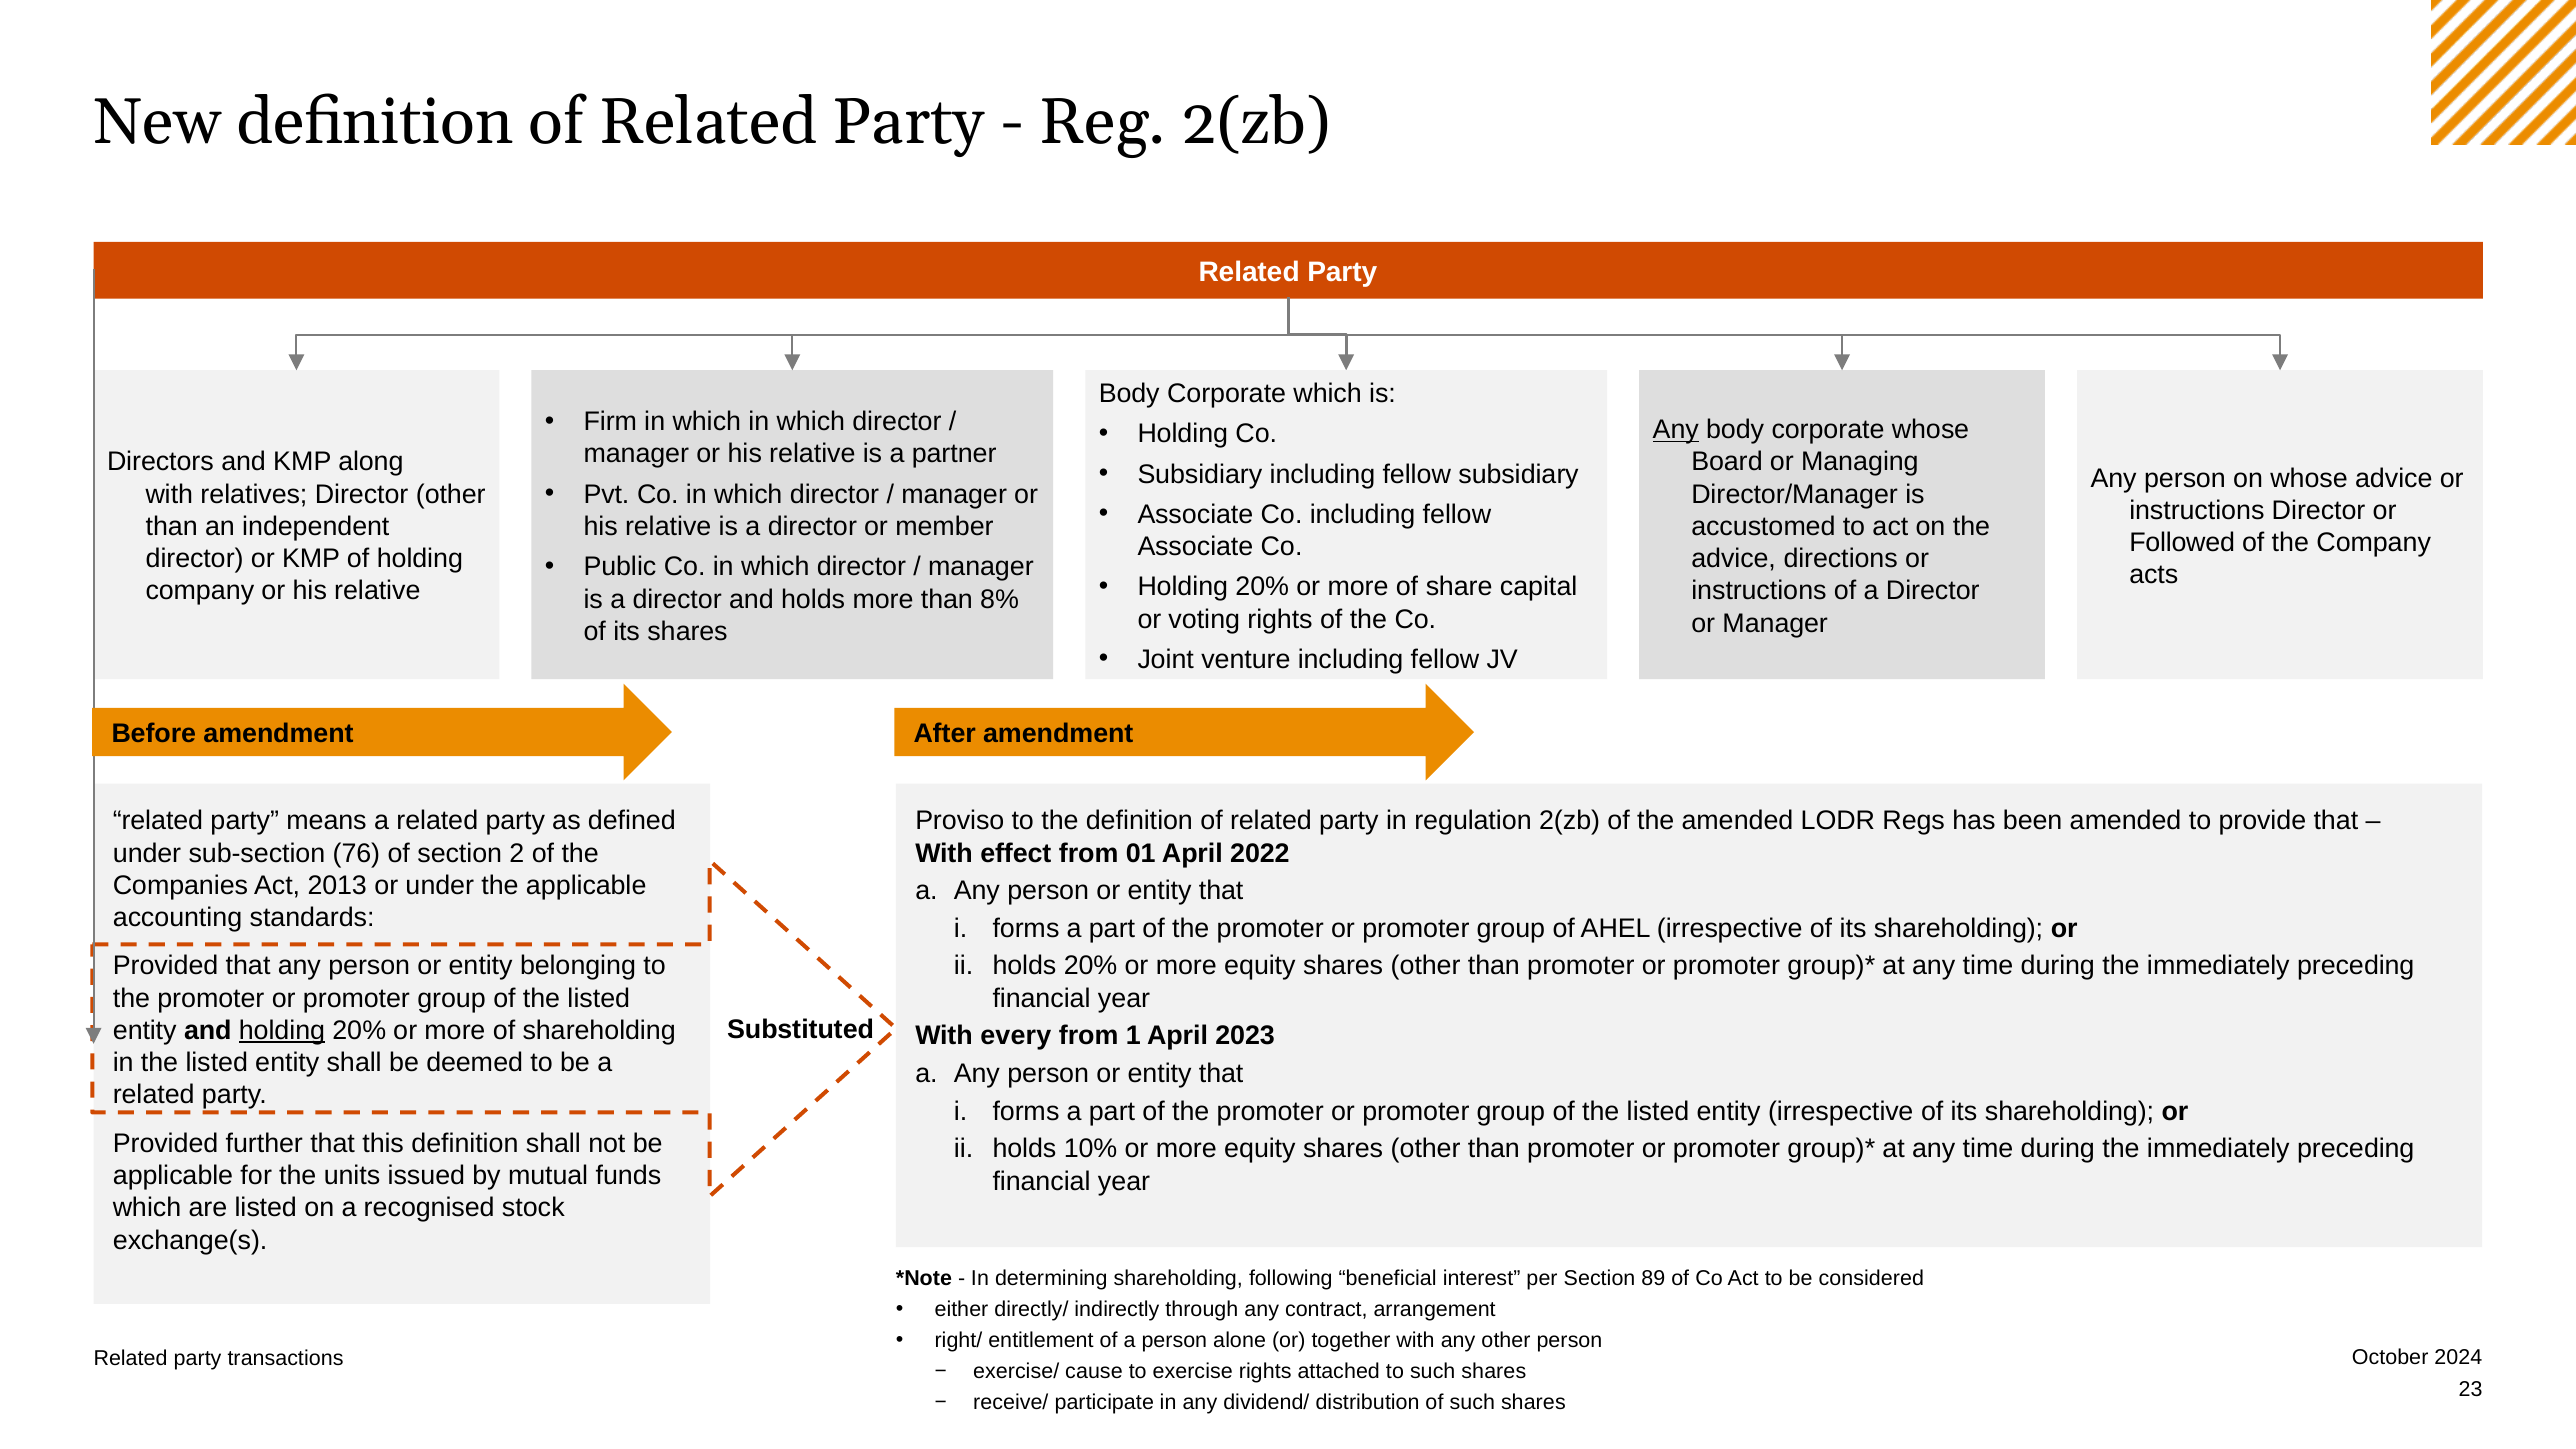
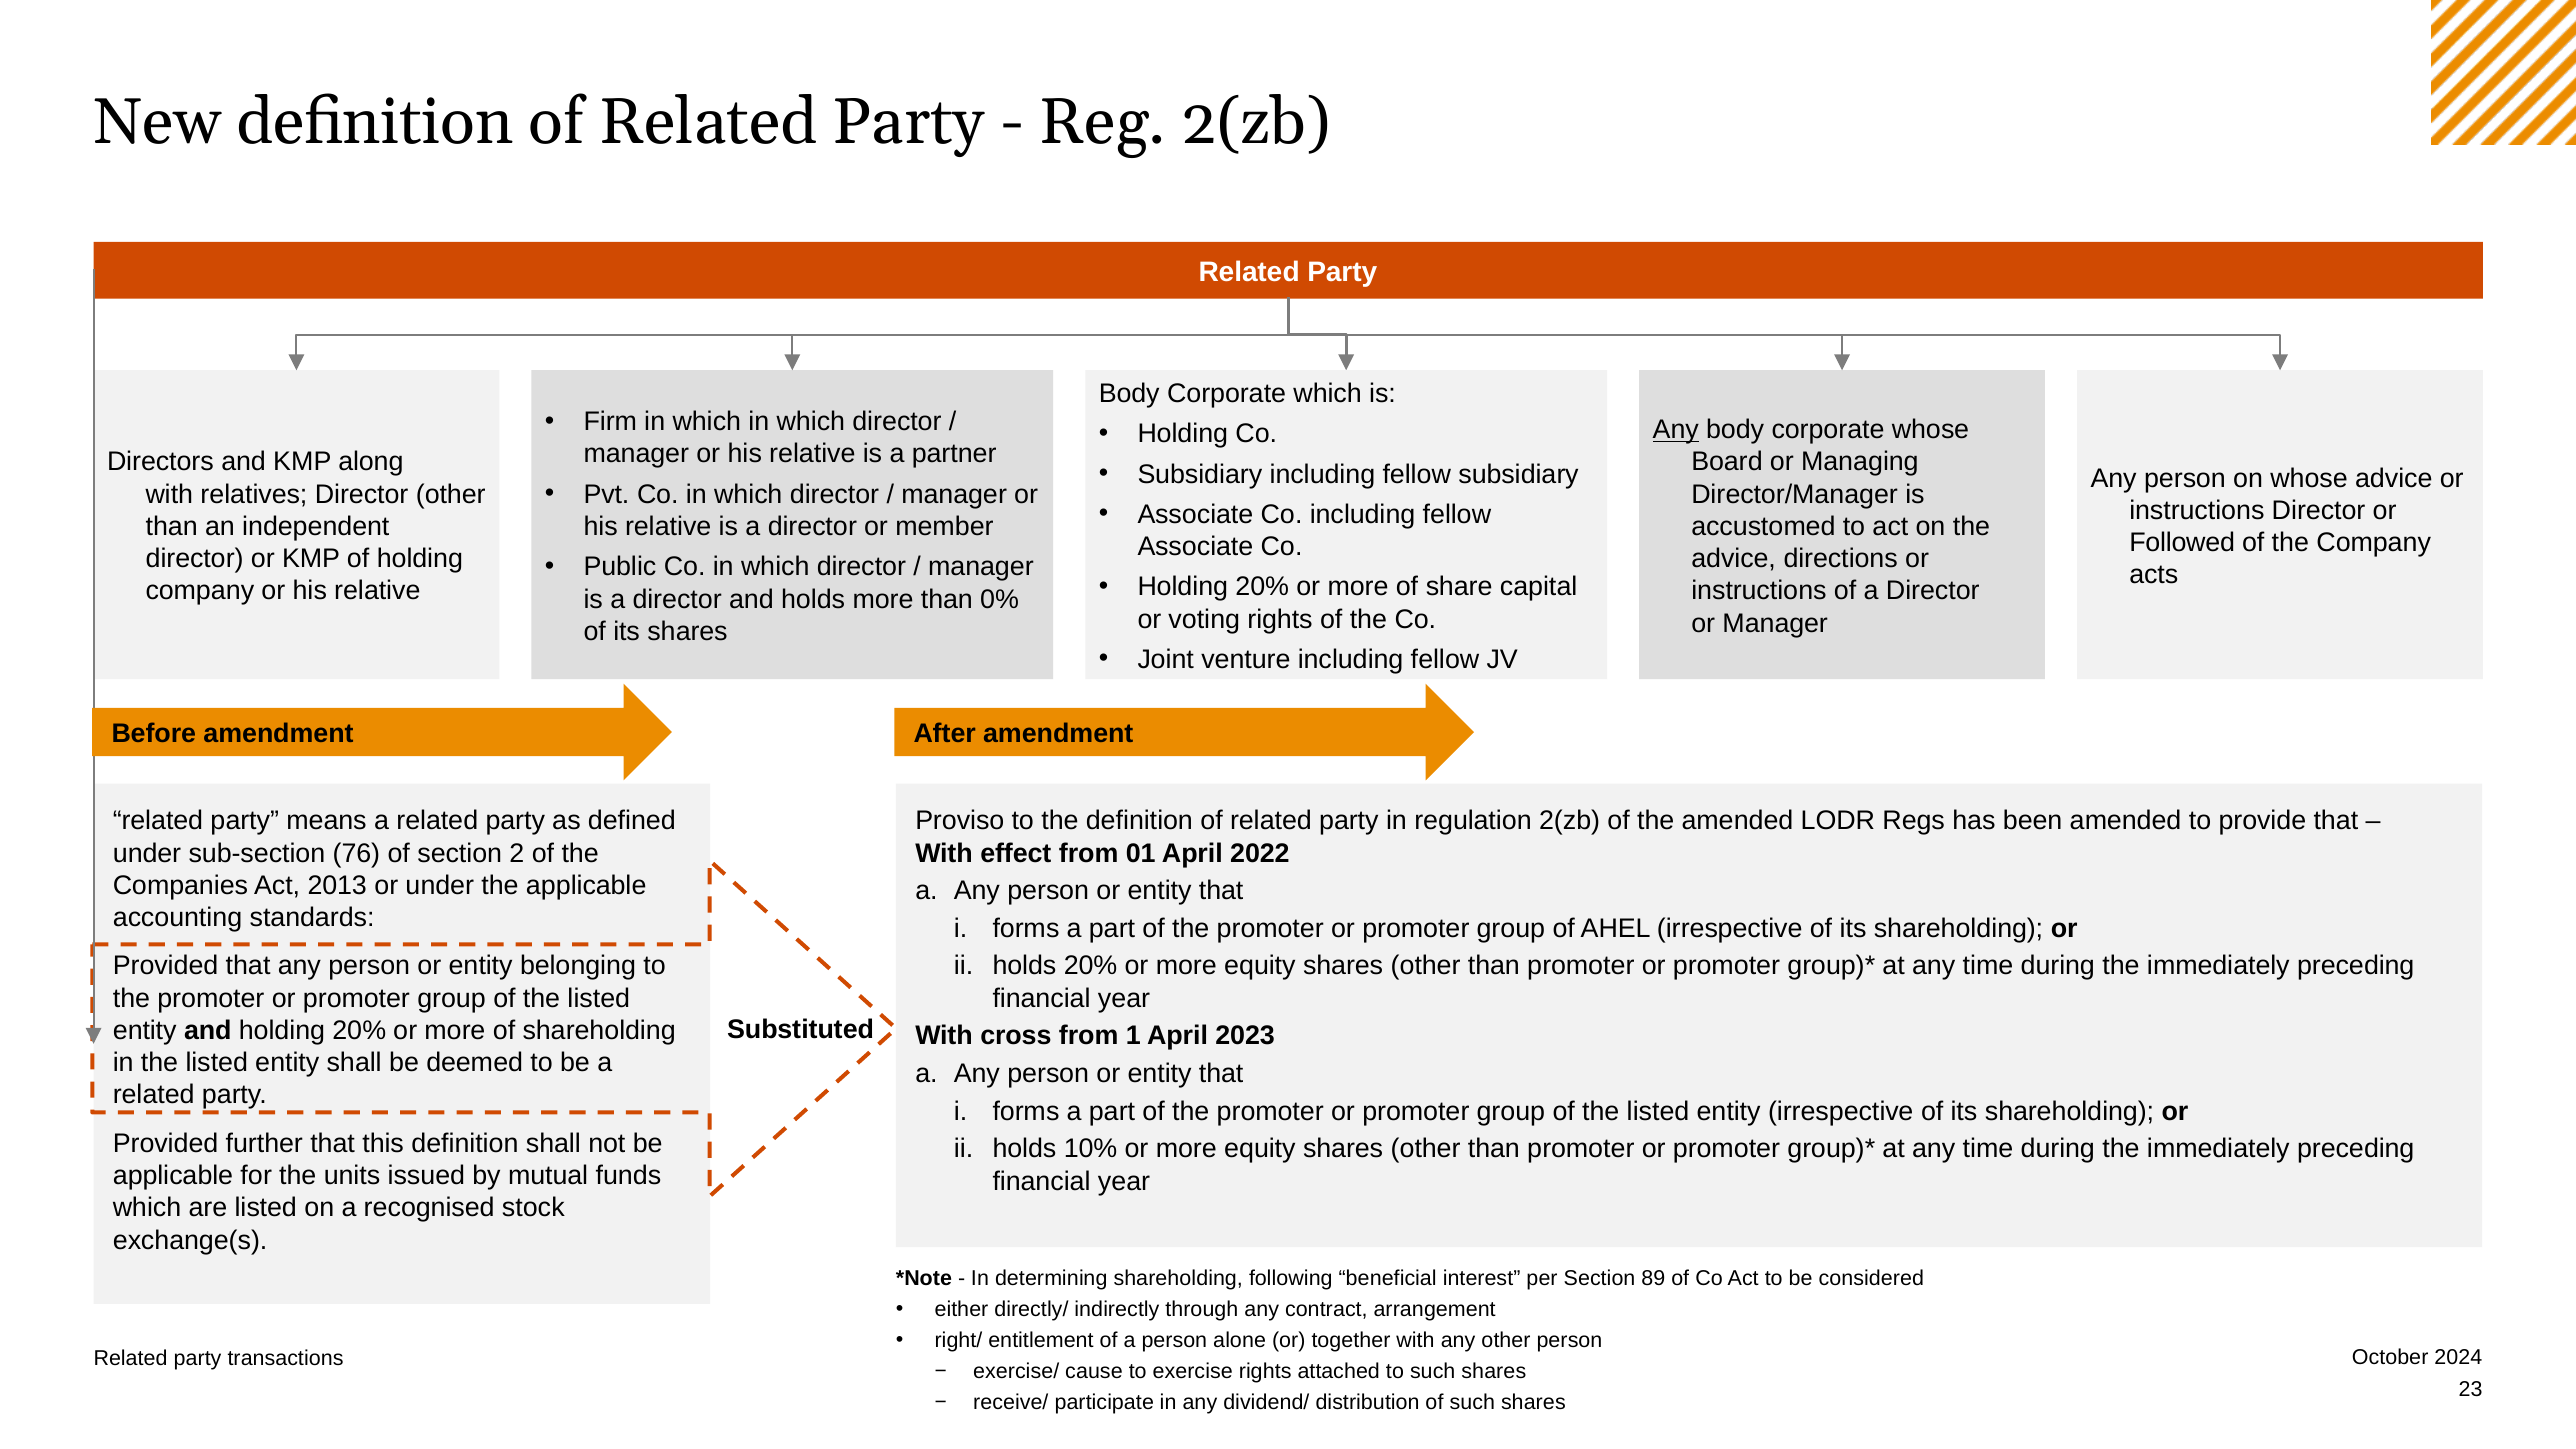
8%: 8% -> 0%
holding at (282, 1031) underline: present -> none
every: every -> cross
